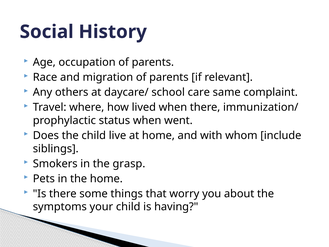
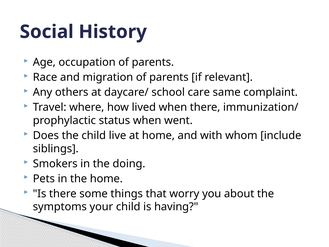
grasp: grasp -> doing
